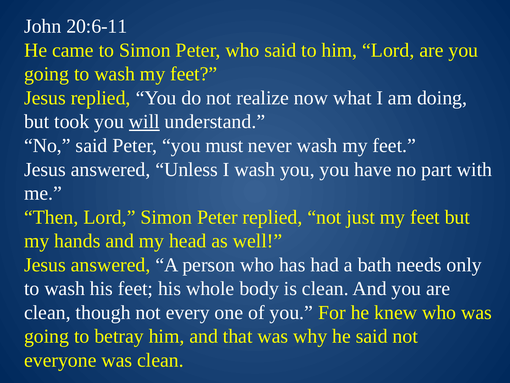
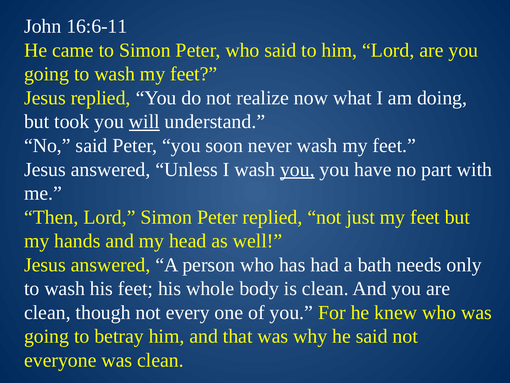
20:6-11: 20:6-11 -> 16:6-11
must: must -> soon
you at (297, 169) underline: none -> present
